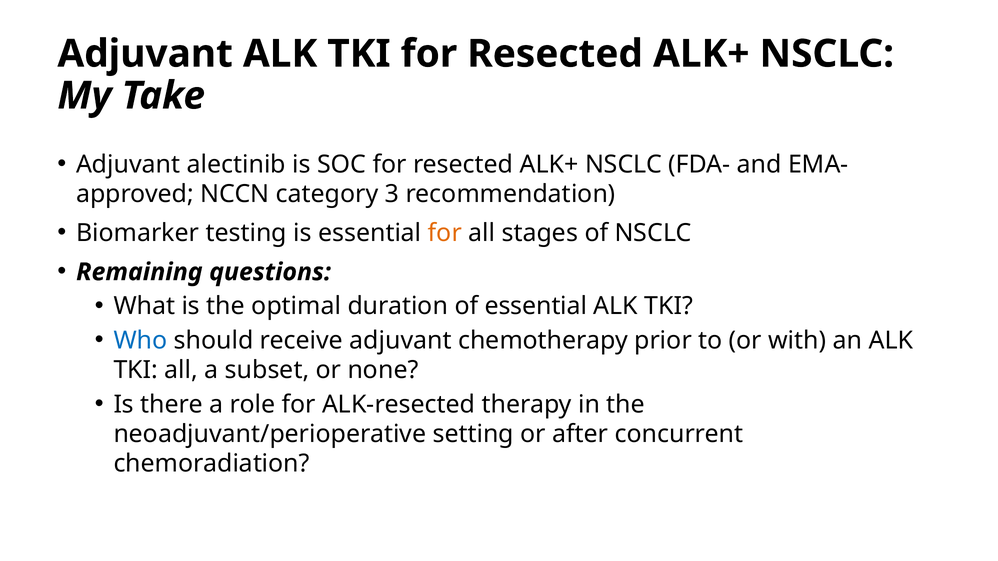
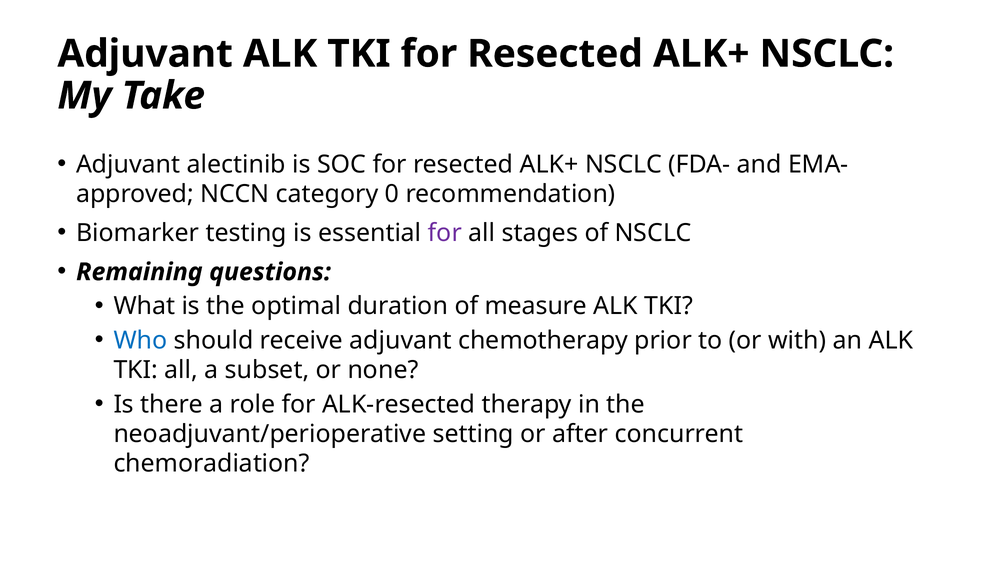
3: 3 -> 0
for at (445, 233) colour: orange -> purple
of essential: essential -> measure
